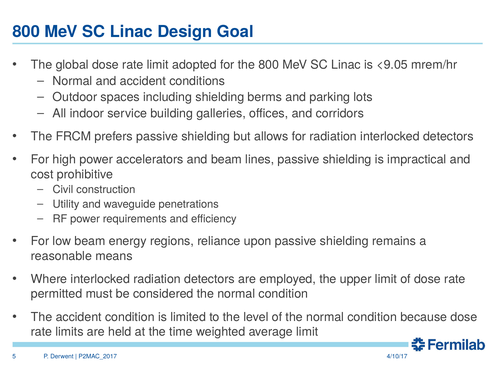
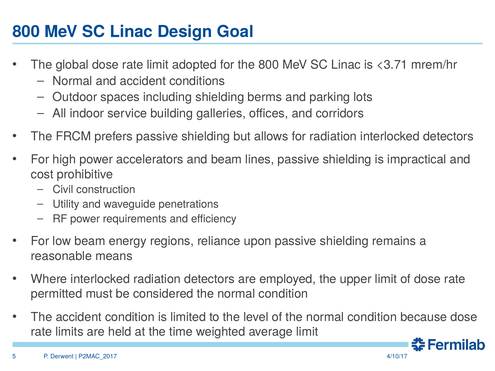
<9.05: <9.05 -> <3.71
